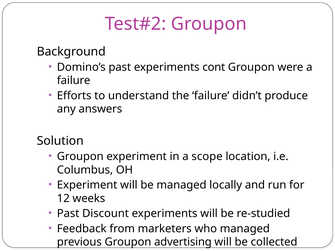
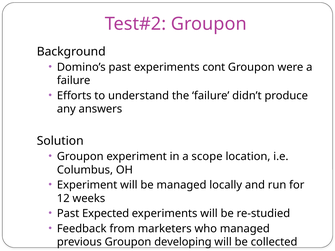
Discount: Discount -> Expected
advertising: advertising -> developing
